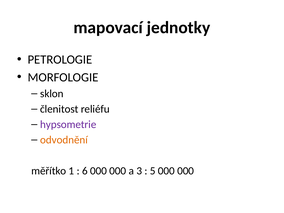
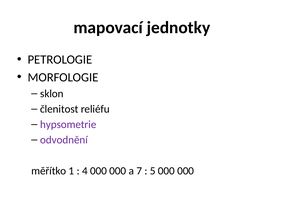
odvodnění colour: orange -> purple
6: 6 -> 4
3: 3 -> 7
